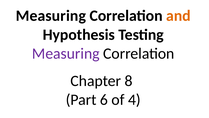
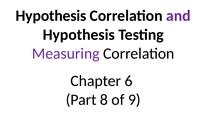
Measuring at (51, 16): Measuring -> Hypothesis
and colour: orange -> purple
8: 8 -> 6
6: 6 -> 8
4: 4 -> 9
